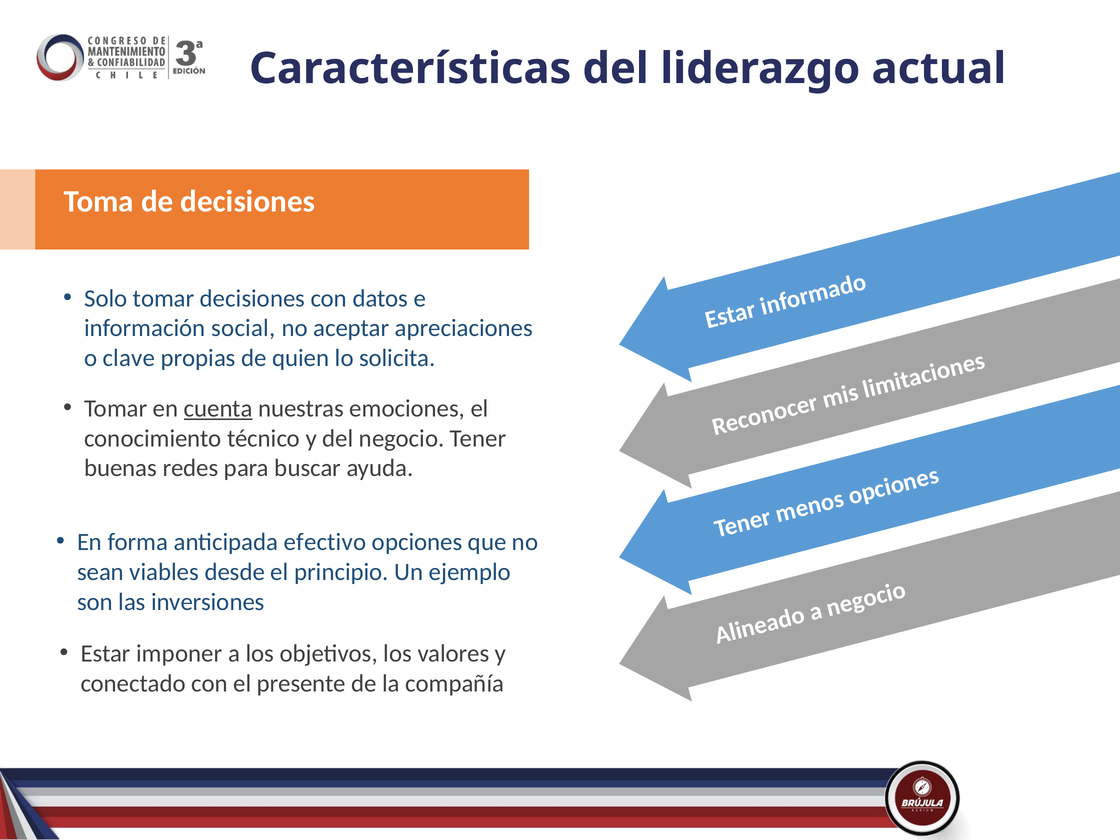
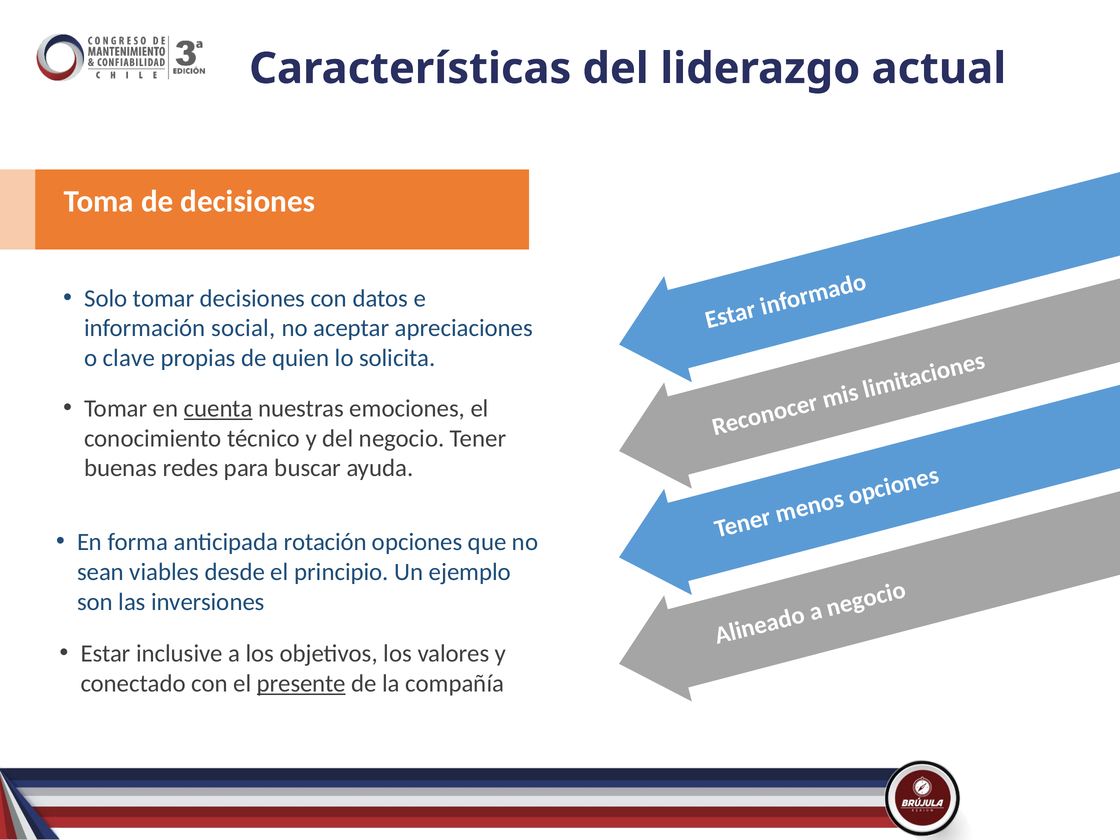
efectivo: efectivo -> rotación
imponer: imponer -> inclusive
presente underline: none -> present
